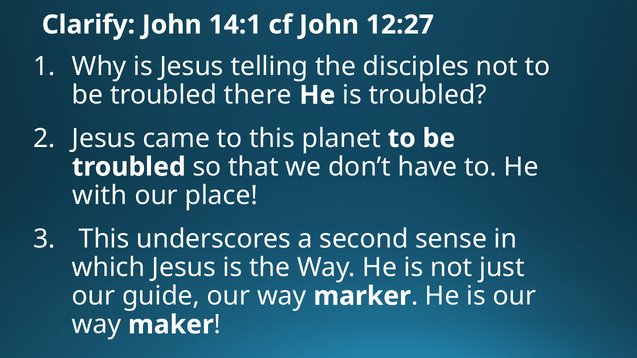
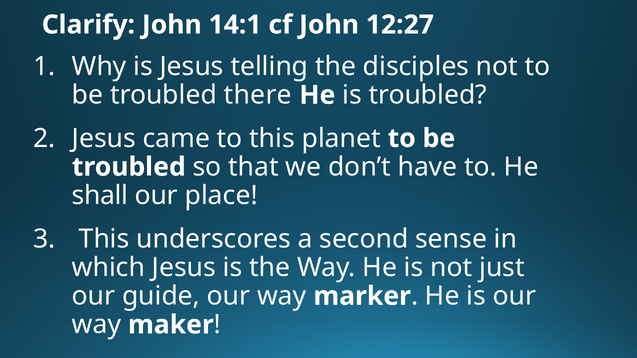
with: with -> shall
